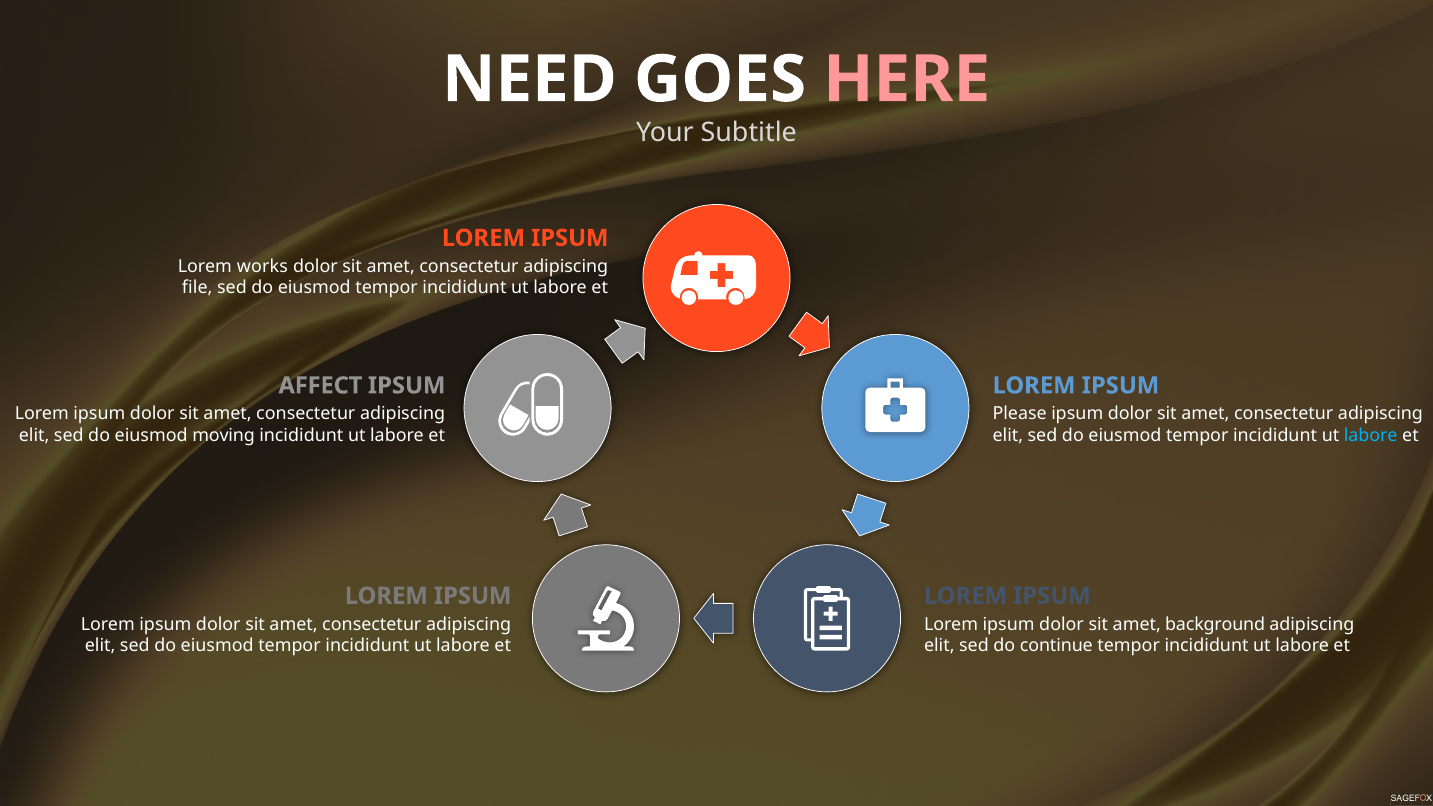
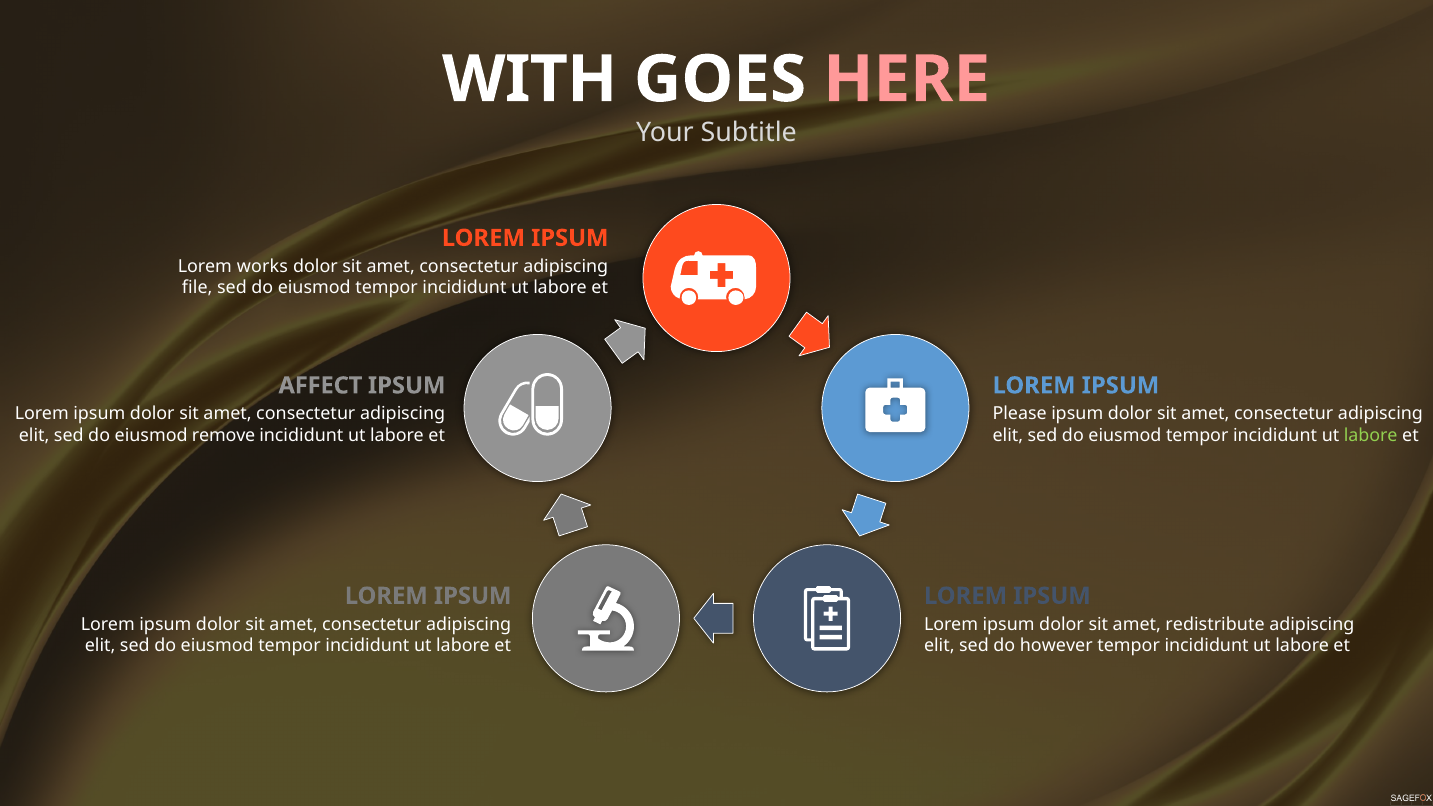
NEED: NEED -> WITH
moving: moving -> remove
labore at (1371, 435) colour: light blue -> light green
background: background -> redistribute
continue: continue -> however
